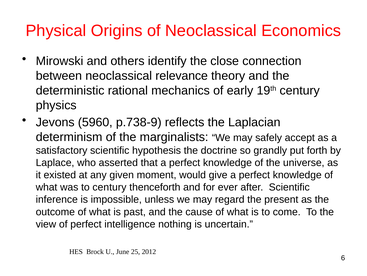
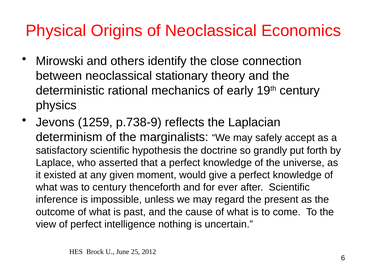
relevance: relevance -> stationary
5960: 5960 -> 1259
